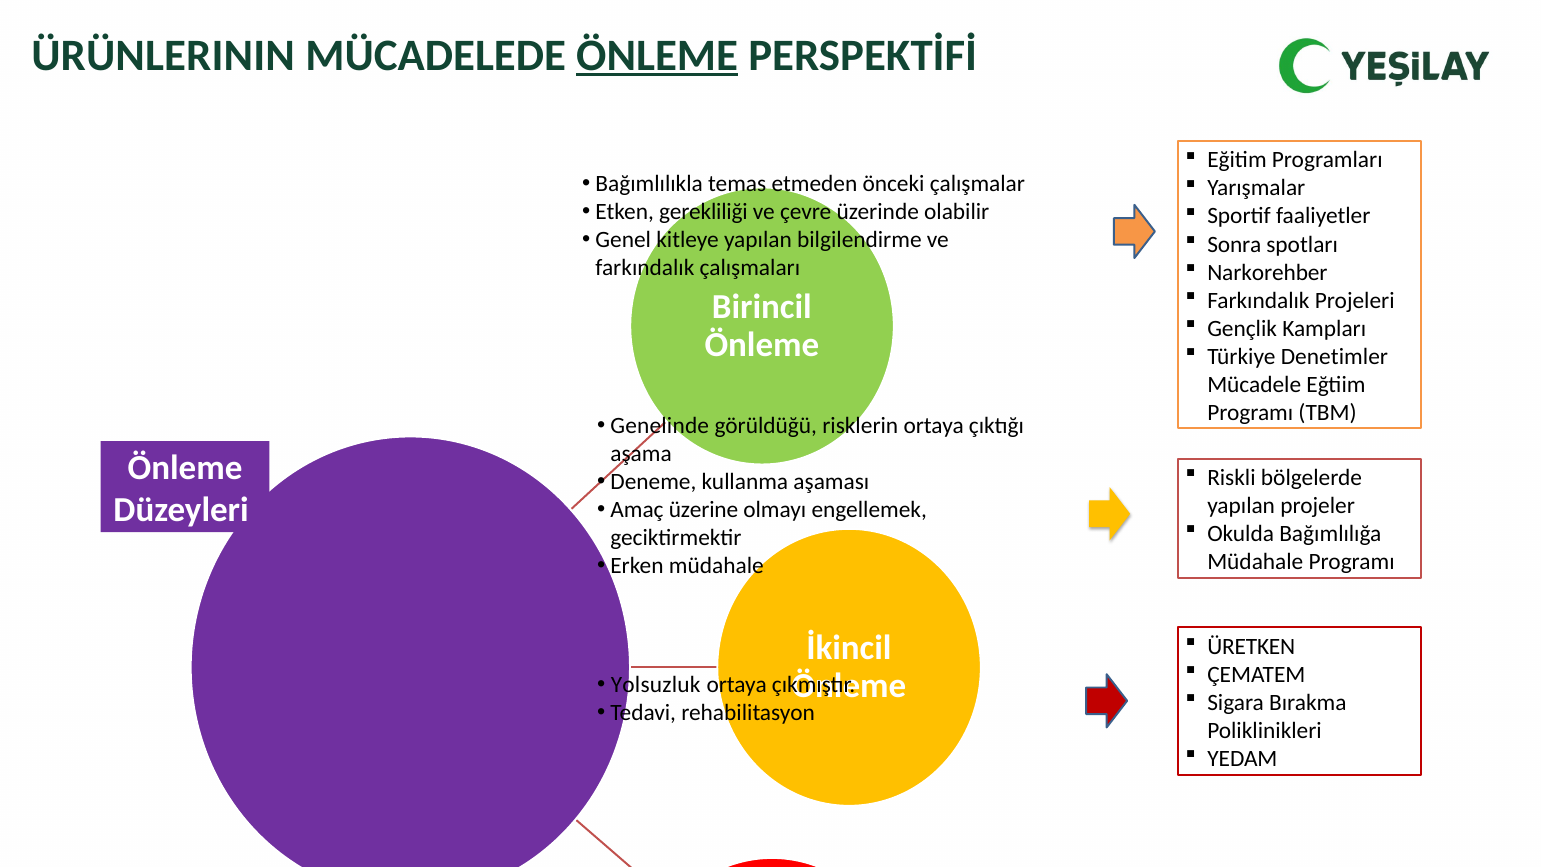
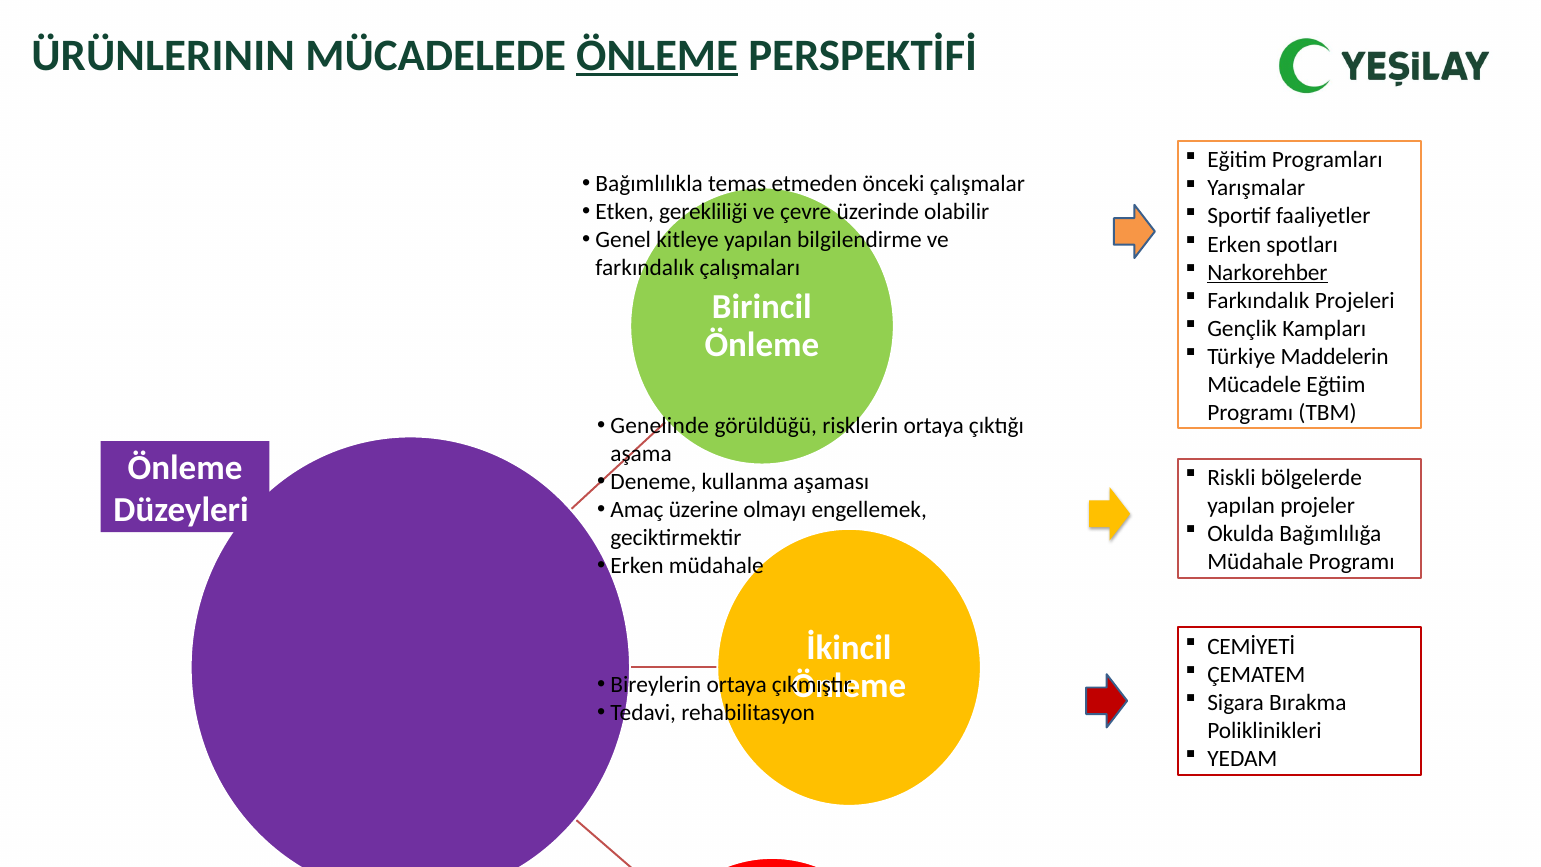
Sonra at (1234, 244): Sonra -> Erken
Narkorehber underline: none -> present
Denetimler: Denetimler -> Maddelerin
ÜRETKEN: ÜRETKEN -> CEMİYETİ
Yolsuzluk: Yolsuzluk -> Bireylerin
